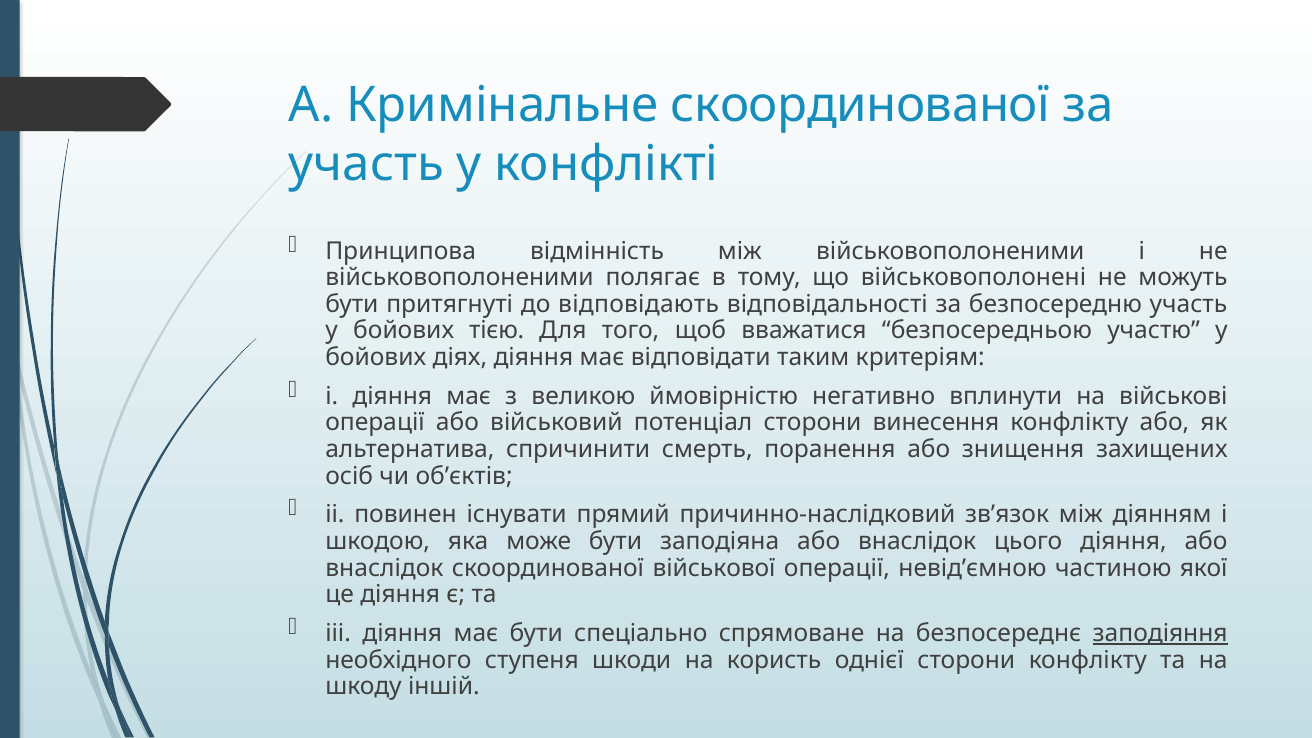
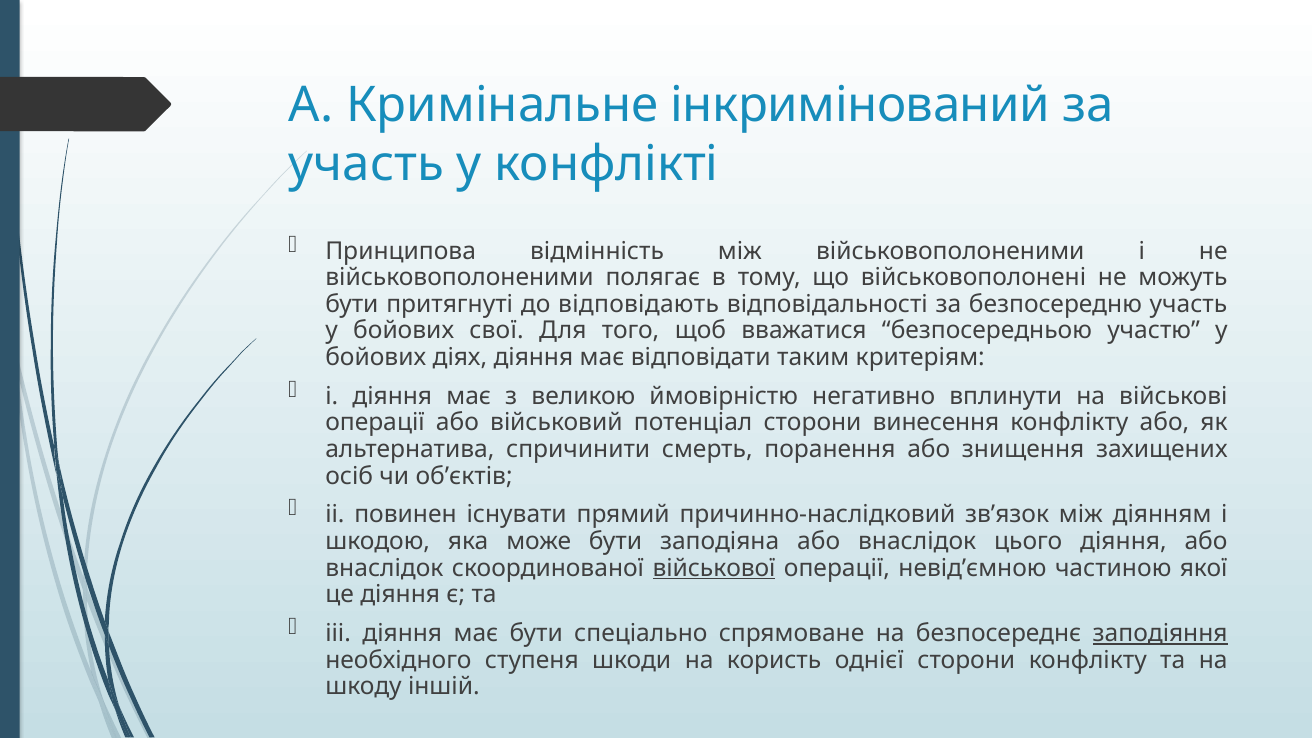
Кримінальне скоординованої: скоординованої -> інкримінований
тією: тією -> свої
військової underline: none -> present
